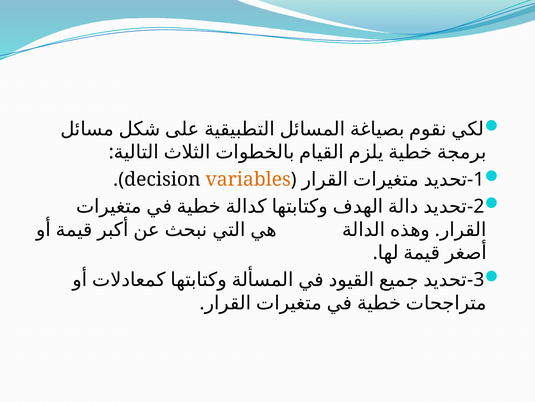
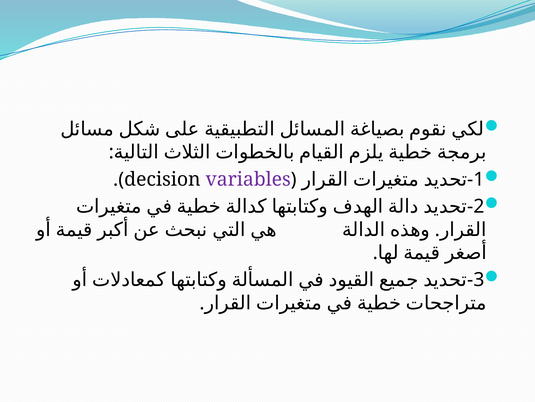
variables colour: orange -> purple
